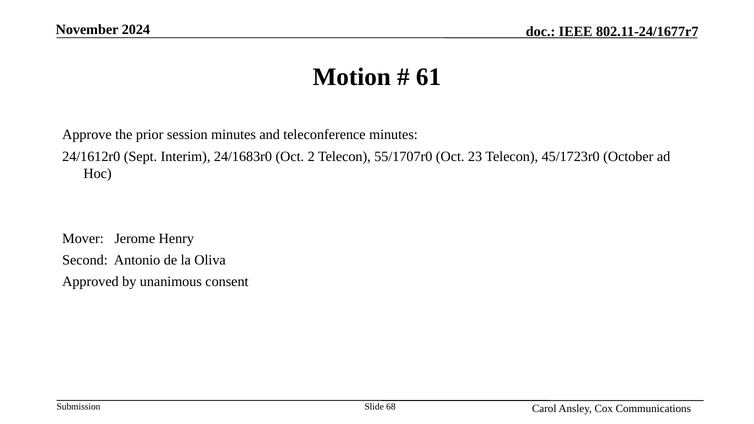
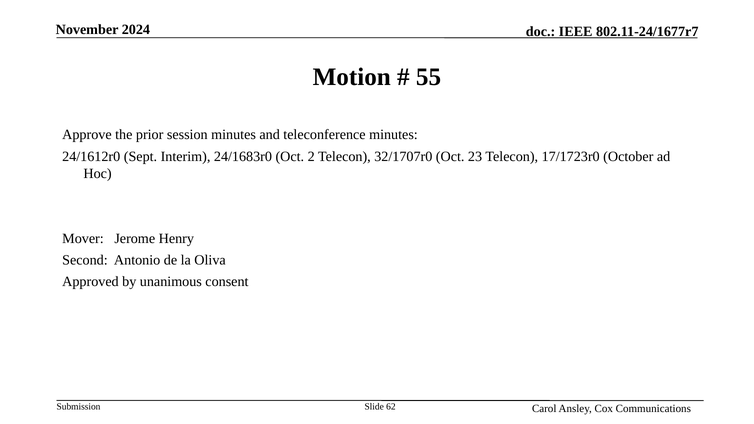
61: 61 -> 55
55/1707r0: 55/1707r0 -> 32/1707r0
45/1723r0: 45/1723r0 -> 17/1723r0
68: 68 -> 62
